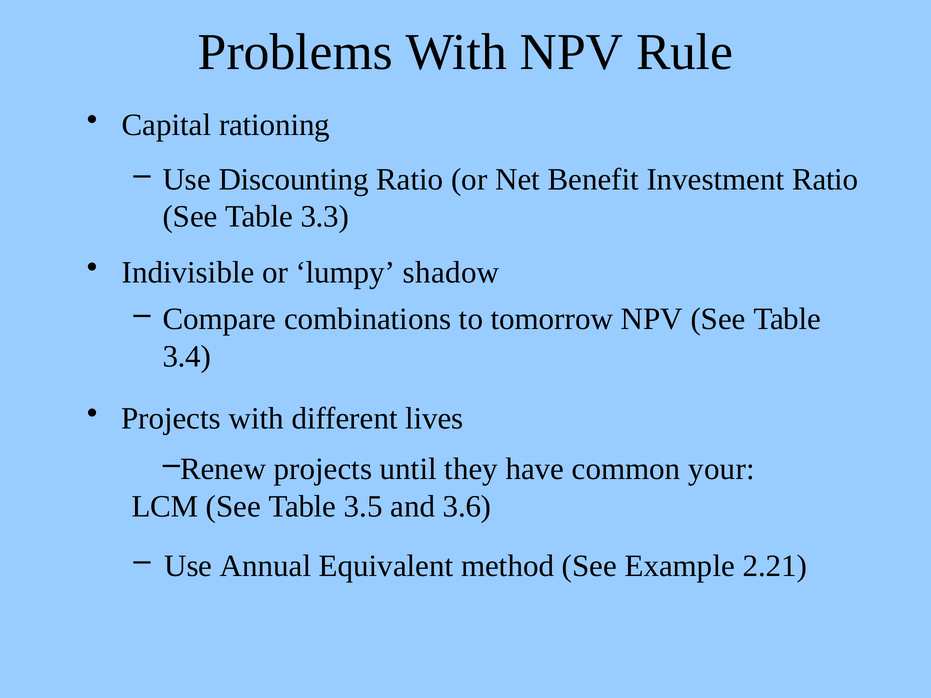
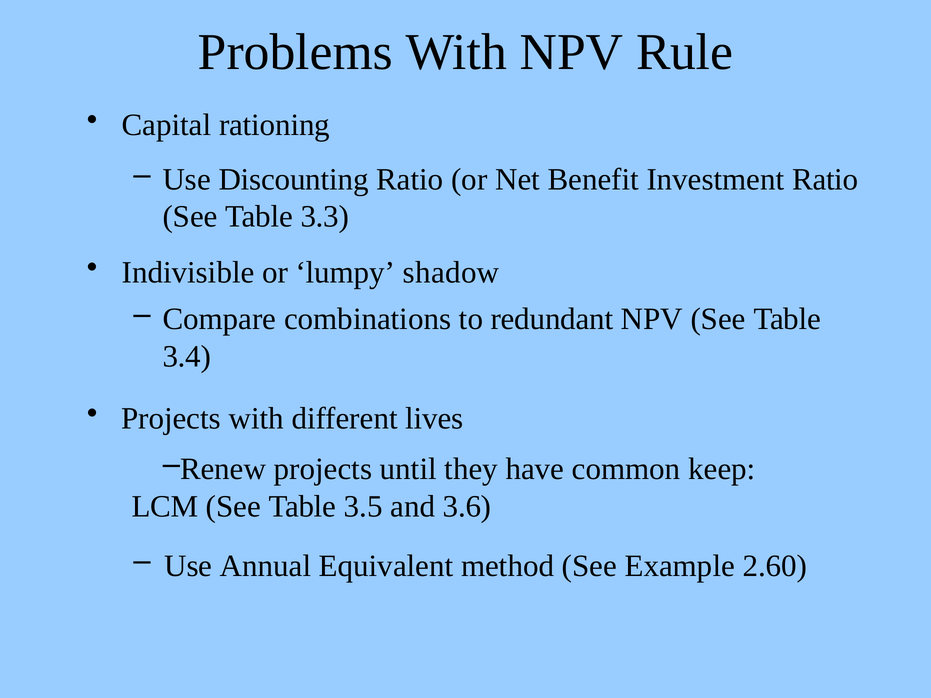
tomorrow: tomorrow -> redundant
your: your -> keep
2.21: 2.21 -> 2.60
